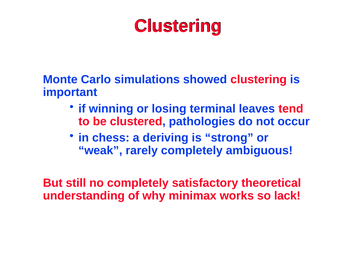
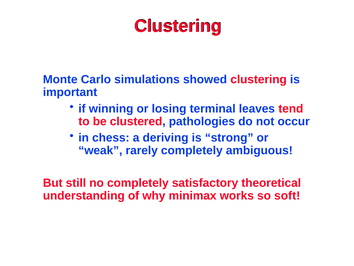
lack: lack -> soft
